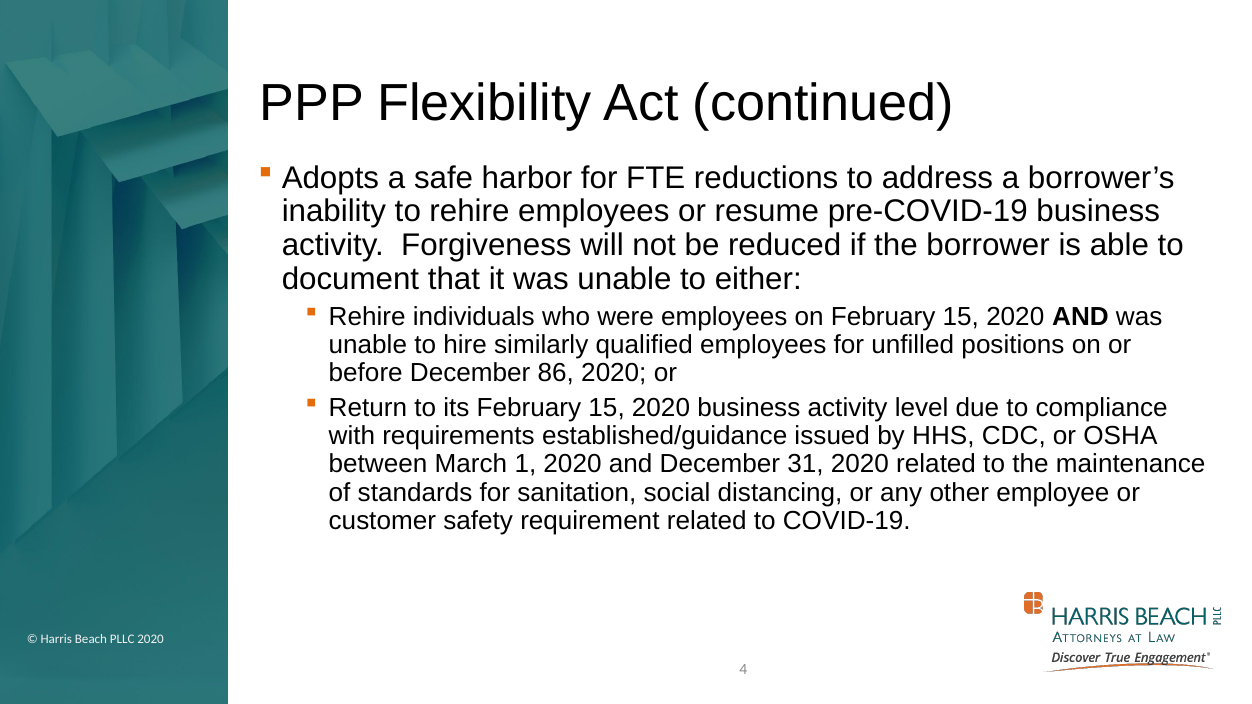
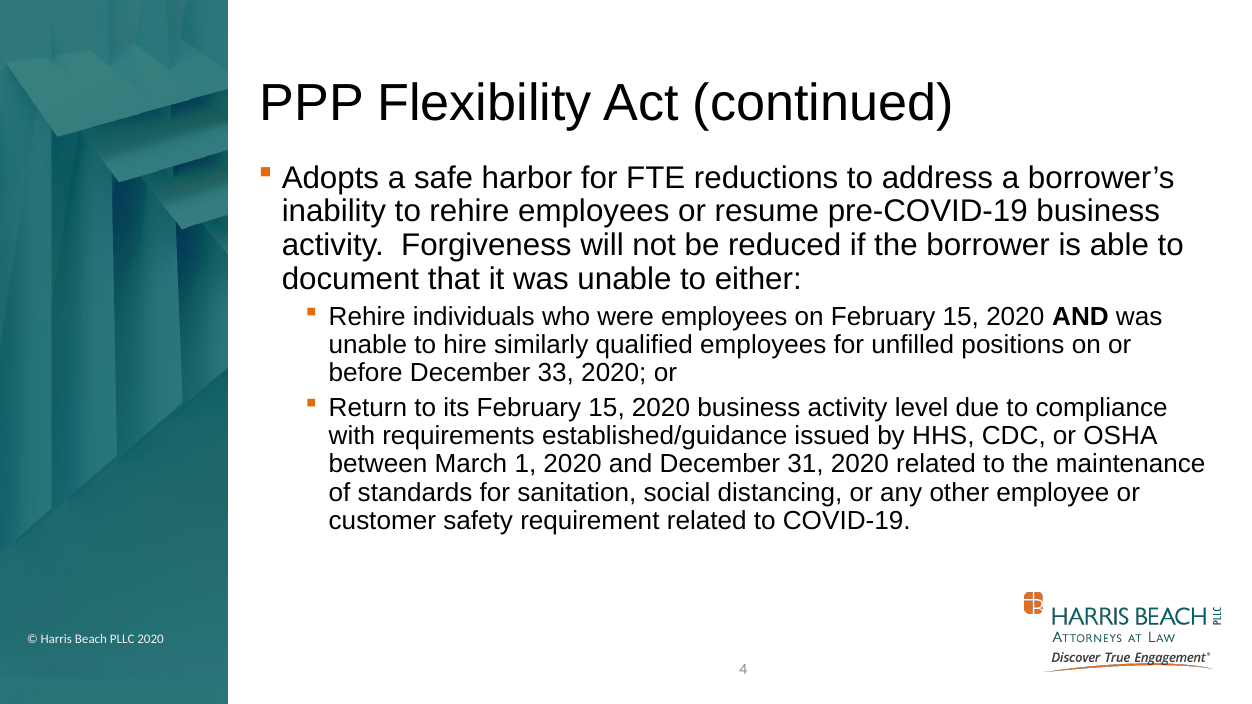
86: 86 -> 33
